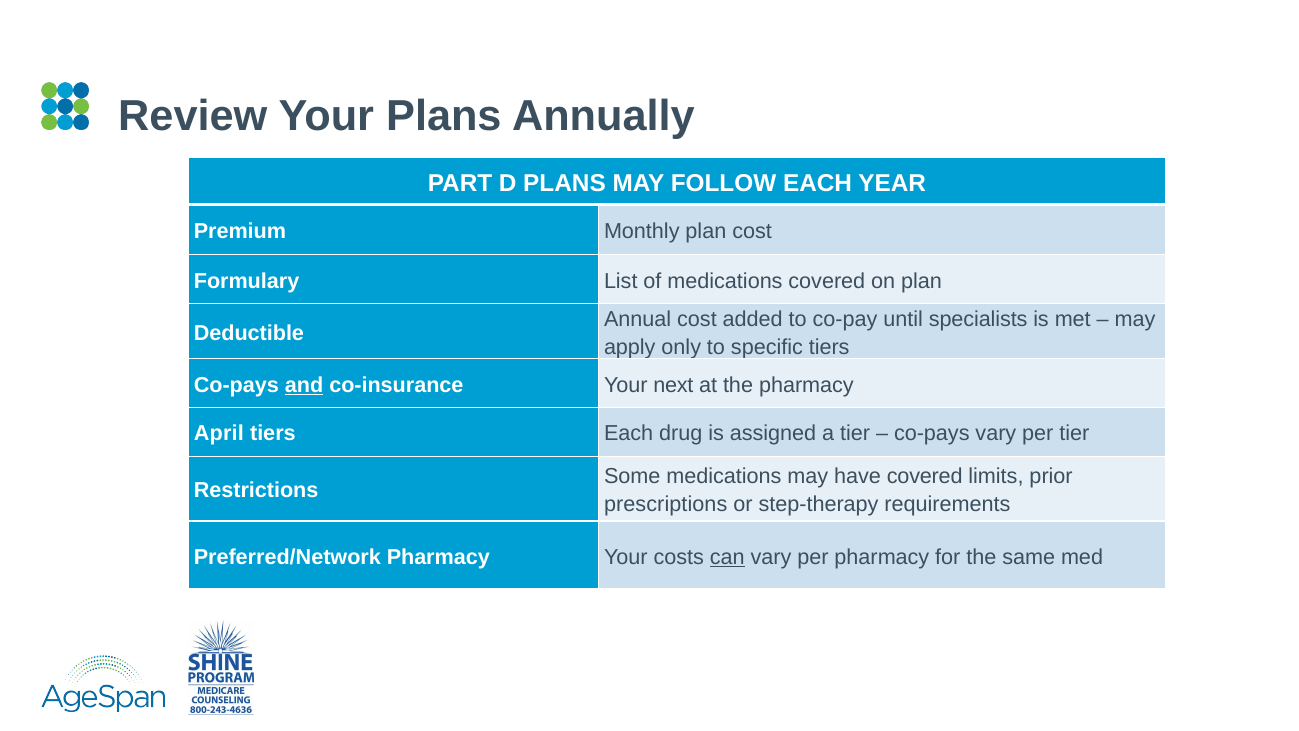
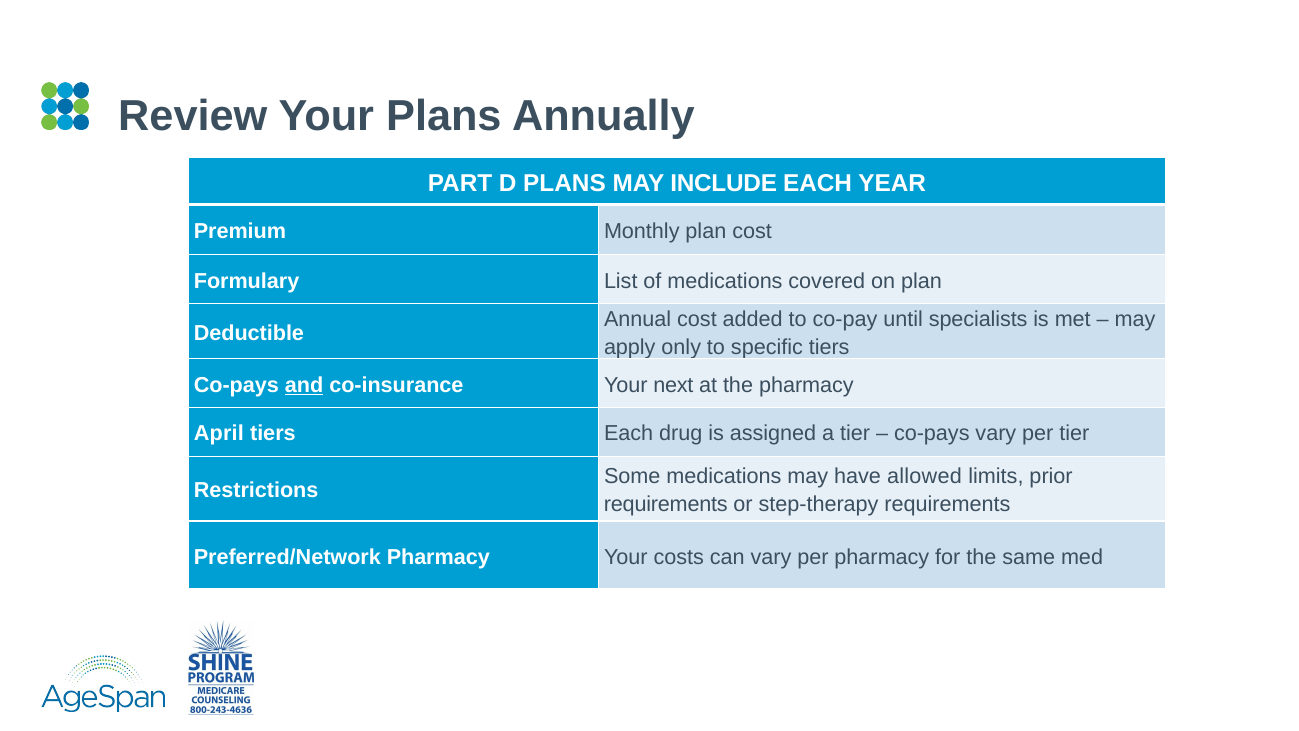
FOLLOW: FOLLOW -> INCLUDE
have covered: covered -> allowed
prescriptions at (666, 504): prescriptions -> requirements
can underline: present -> none
